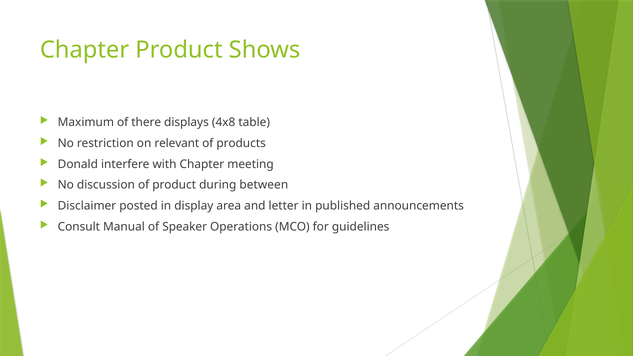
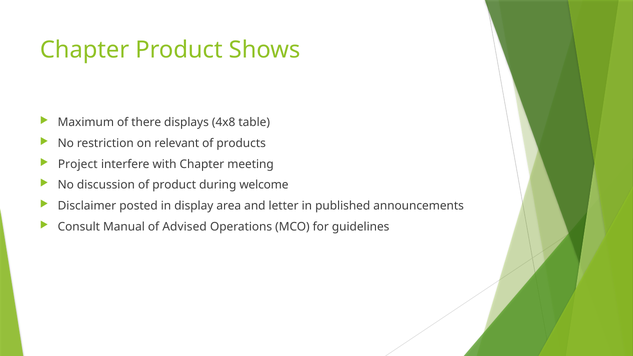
Donald: Donald -> Project
between: between -> welcome
Speaker: Speaker -> Advised
